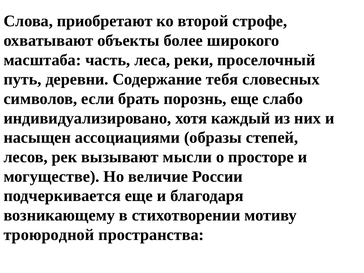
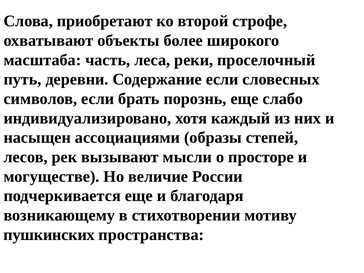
Содержание тебя: тебя -> если
троюродной: троюродной -> пушкинских
